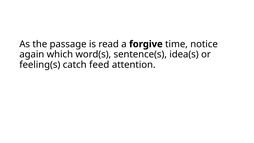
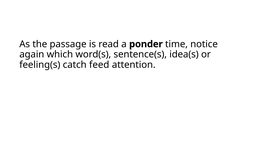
forgive: forgive -> ponder
